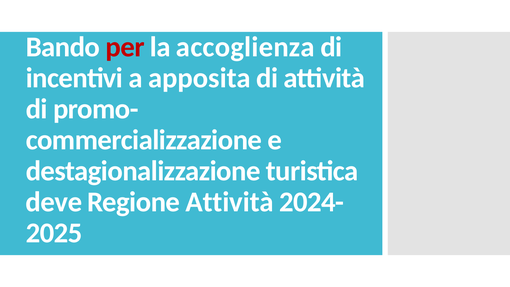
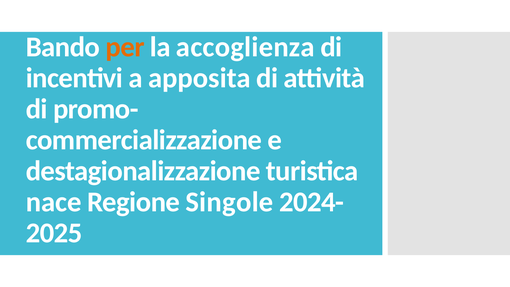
per colour: red -> orange
deve: deve -> nace
Regione Attività: Attività -> Singole
